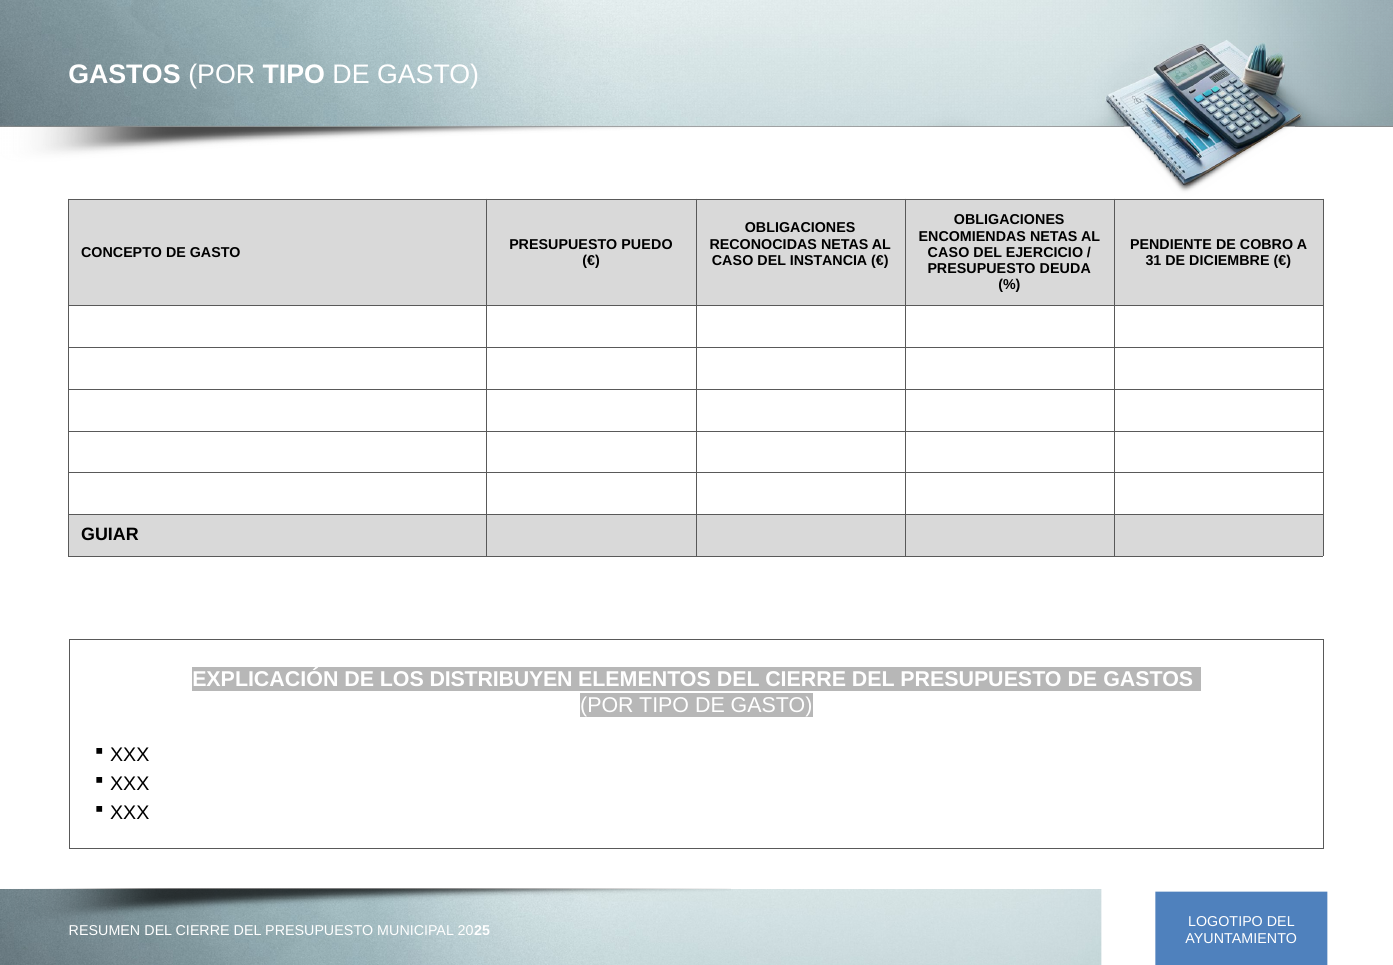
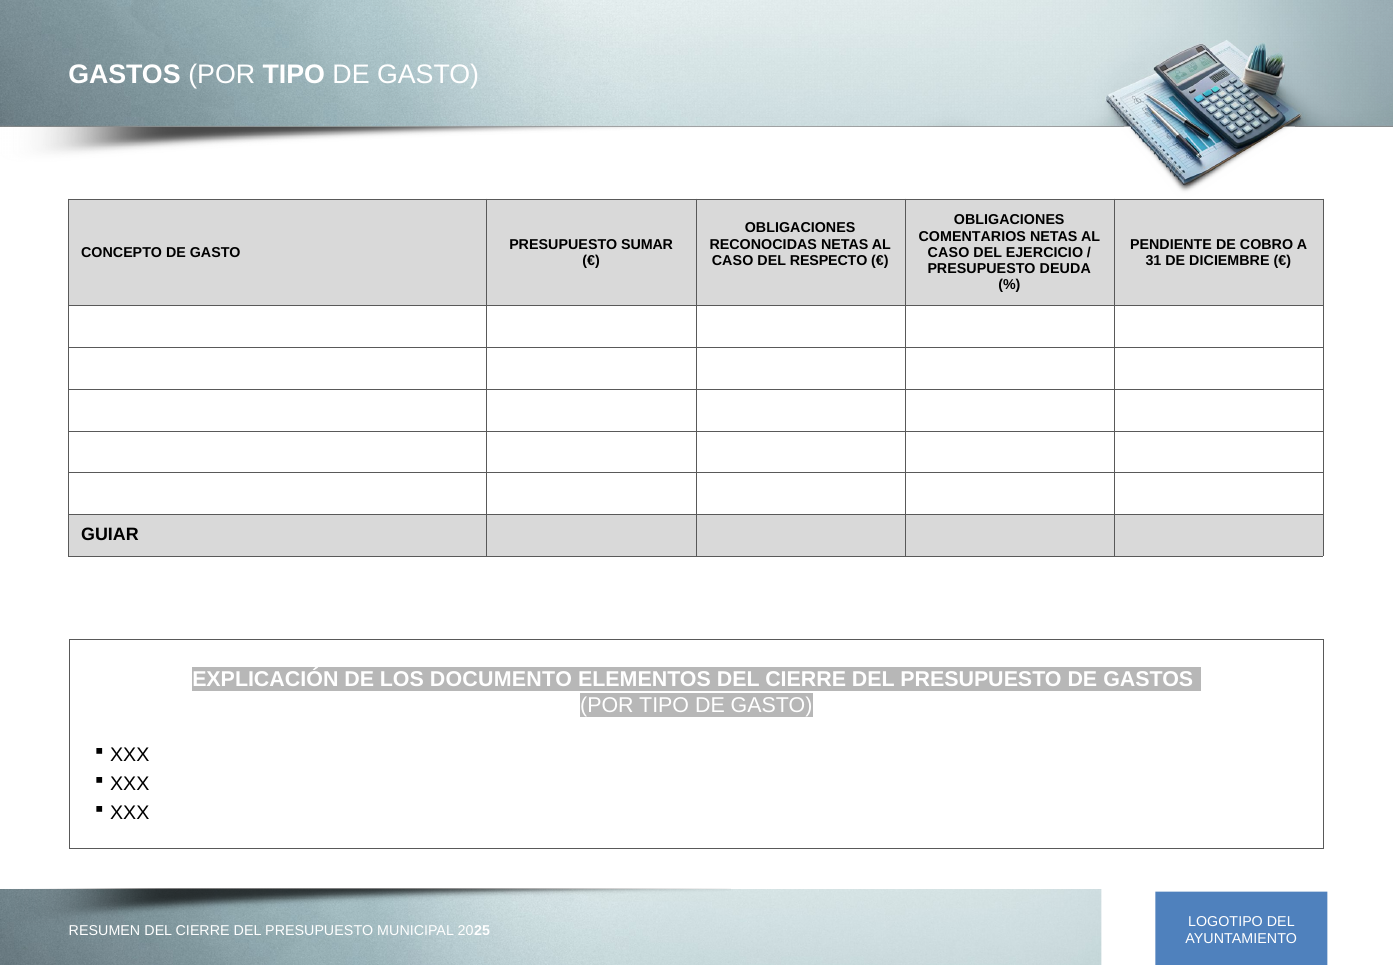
ENCOMIENDAS: ENCOMIENDAS -> COMENTARIOS
PUEDO: PUEDO -> SUMAR
INSTANCIA: INSTANCIA -> RESPECTO
DISTRIBUYEN: DISTRIBUYEN -> DOCUMENTO
